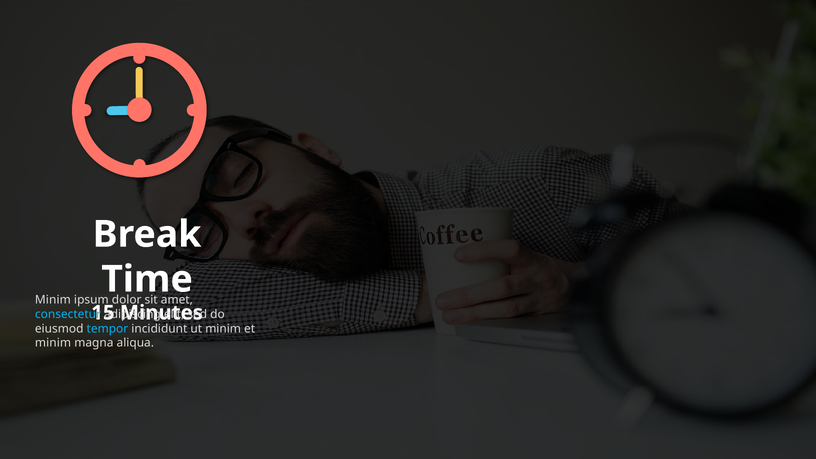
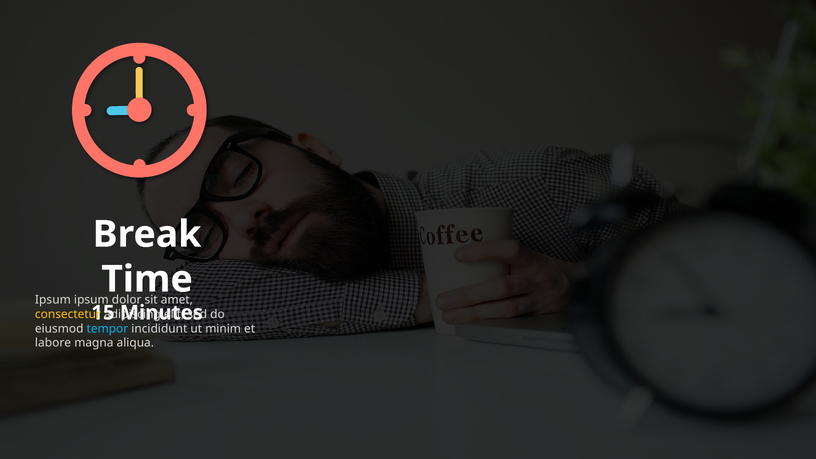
Minim at (53, 300): Minim -> Ipsum
consectetur colour: light blue -> yellow
minim at (53, 343): minim -> labore
